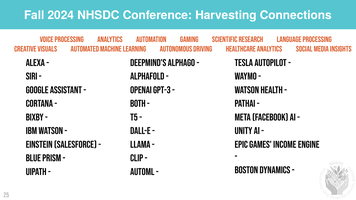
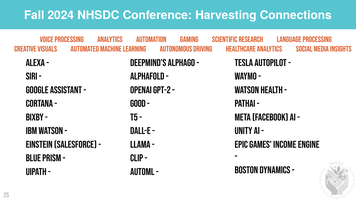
GPT-3: GPT-3 -> GPT-2
BOTH: BOTH -> GOOD
